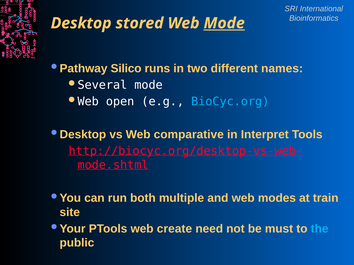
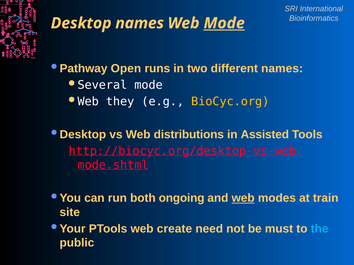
Desktop stored: stored -> names
Silico: Silico -> Open
open: open -> they
BioCyc.org colour: light blue -> yellow
comparative: comparative -> distributions
Interpret: Interpret -> Assisted
multiple: multiple -> ongoing
web at (243, 198) underline: none -> present
